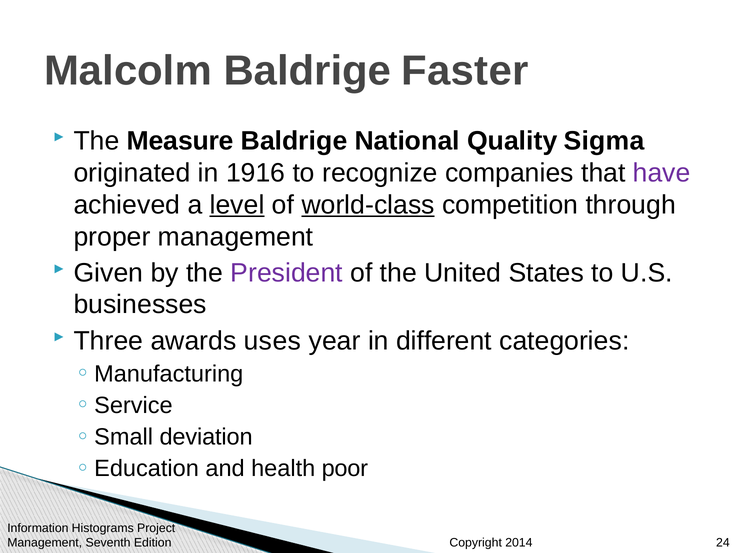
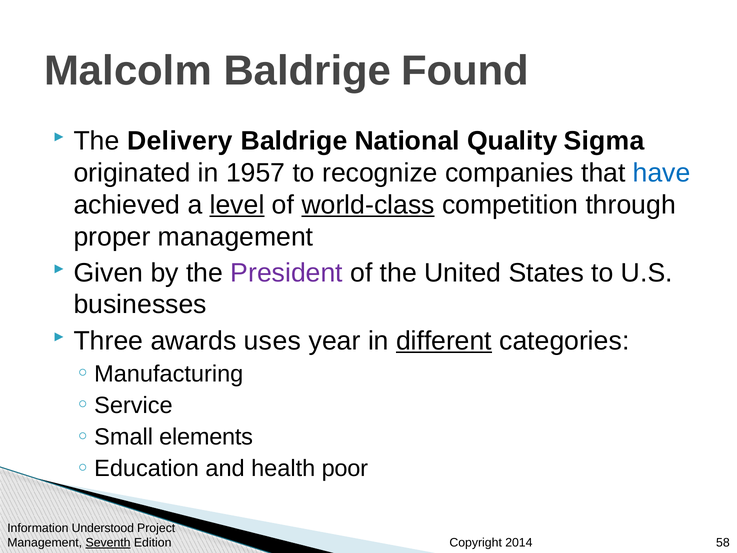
Faster: Faster -> Found
Measure: Measure -> Delivery
1916: 1916 -> 1957
have colour: purple -> blue
different underline: none -> present
deviation: deviation -> elements
Histograms: Histograms -> Understood
Seventh underline: none -> present
24: 24 -> 58
